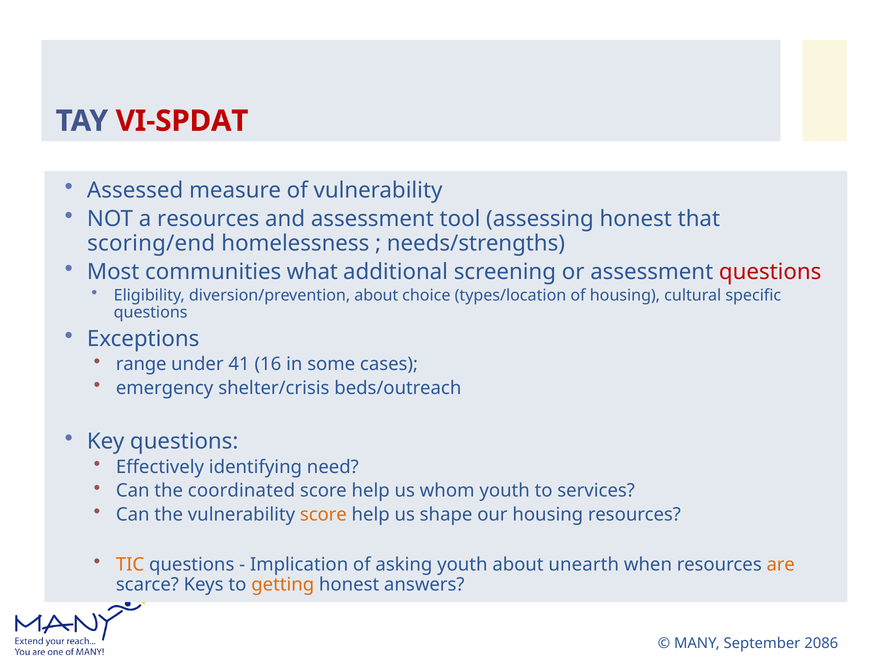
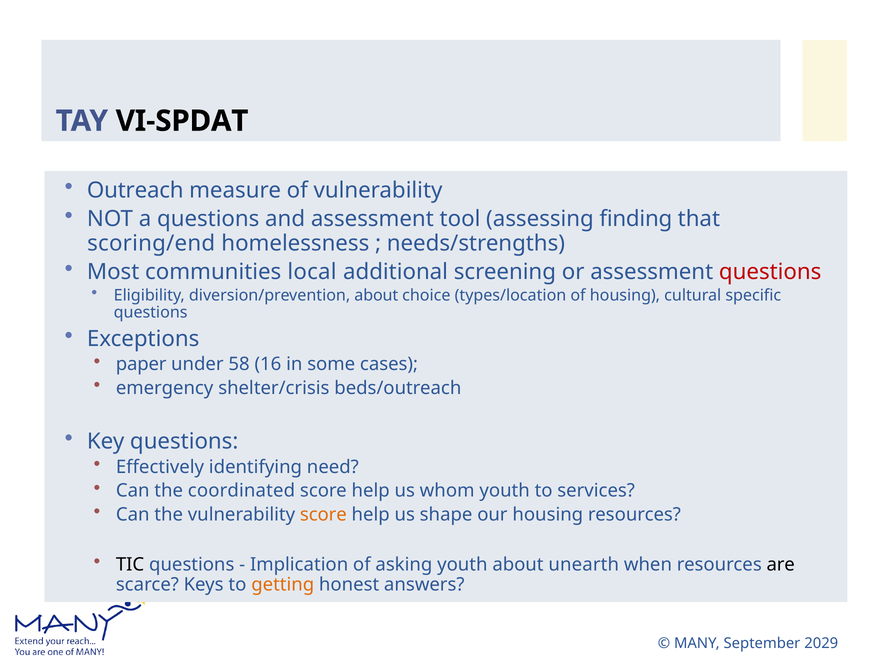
VI-SPDAT colour: red -> black
Assessed: Assessed -> Outreach
a resources: resources -> questions
assessing honest: honest -> finding
what: what -> local
range: range -> paper
41: 41 -> 58
TIC colour: orange -> black
are colour: orange -> black
2086: 2086 -> 2029
